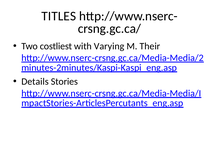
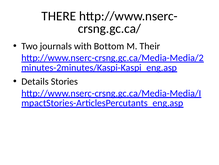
TITLES: TITLES -> THERE
costliest: costliest -> journals
Varying: Varying -> Bottom
